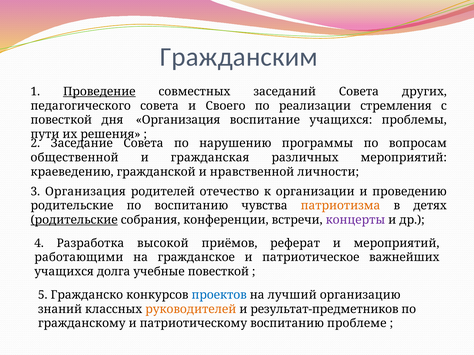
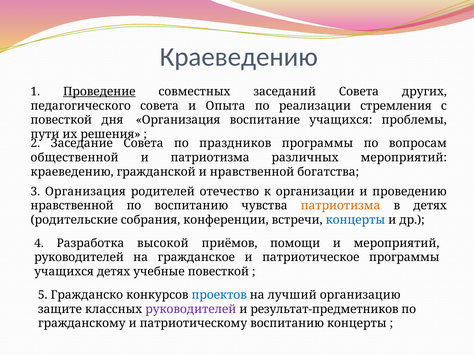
Гражданским at (239, 57): Гражданским -> Краеведению
Своего: Своего -> Опыта
нарушению: нарушению -> праздников
и гражданская: гражданская -> патриотизма
личности: личности -> богатства
родительские at (72, 206): родительские -> нравственной
родительские at (74, 220) underline: present -> none
концерты at (355, 220) colour: purple -> blue
реферат: реферат -> помощи
работающими at (79, 258): работающими -> руководителей
патриотическое важнейших: важнейших -> программы
учащихся долга: долга -> детях
знаний: знаний -> защите
руководителей at (191, 310) colour: orange -> purple
воспитанию проблеме: проблеме -> концерты
